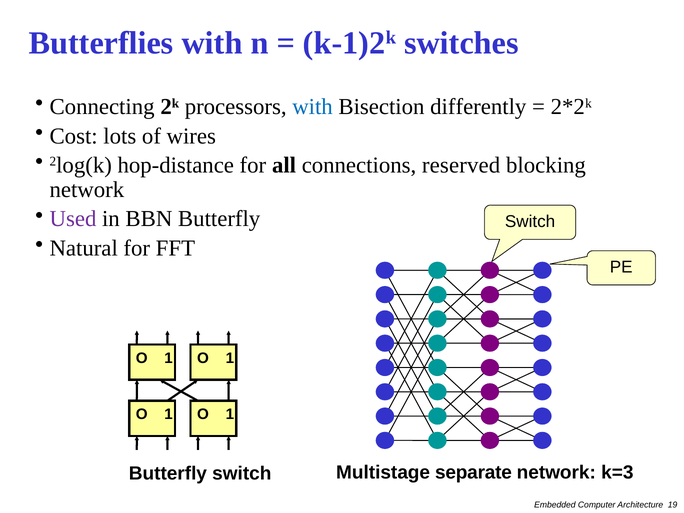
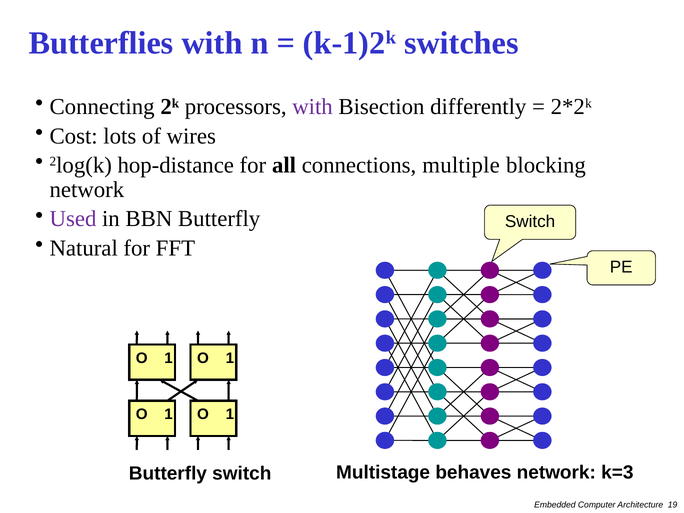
with at (313, 107) colour: blue -> purple
reserved: reserved -> multiple
separate: separate -> behaves
